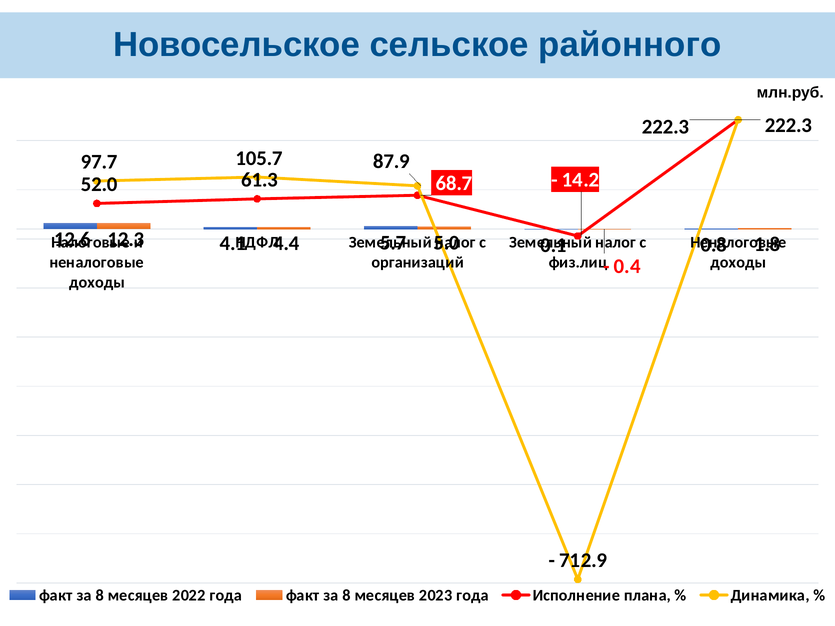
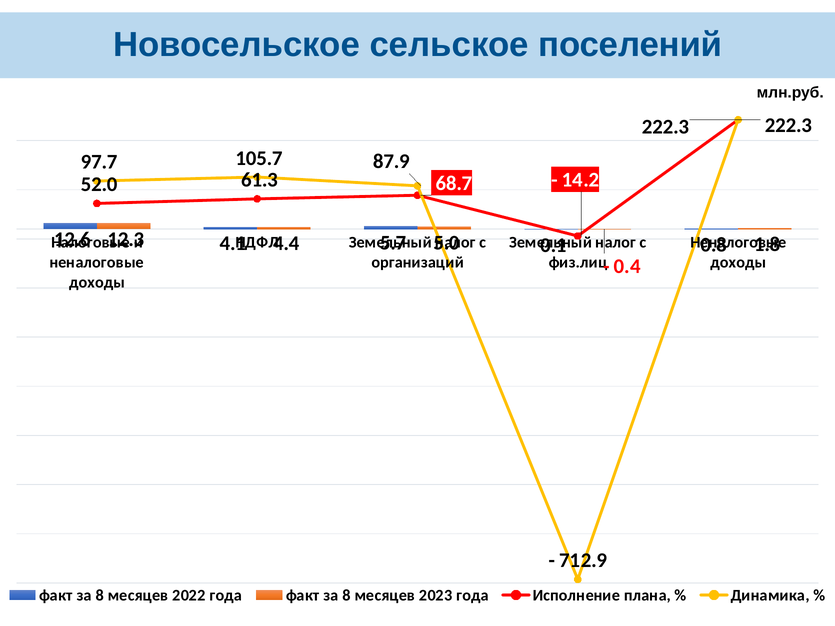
районного: районного -> поселений
